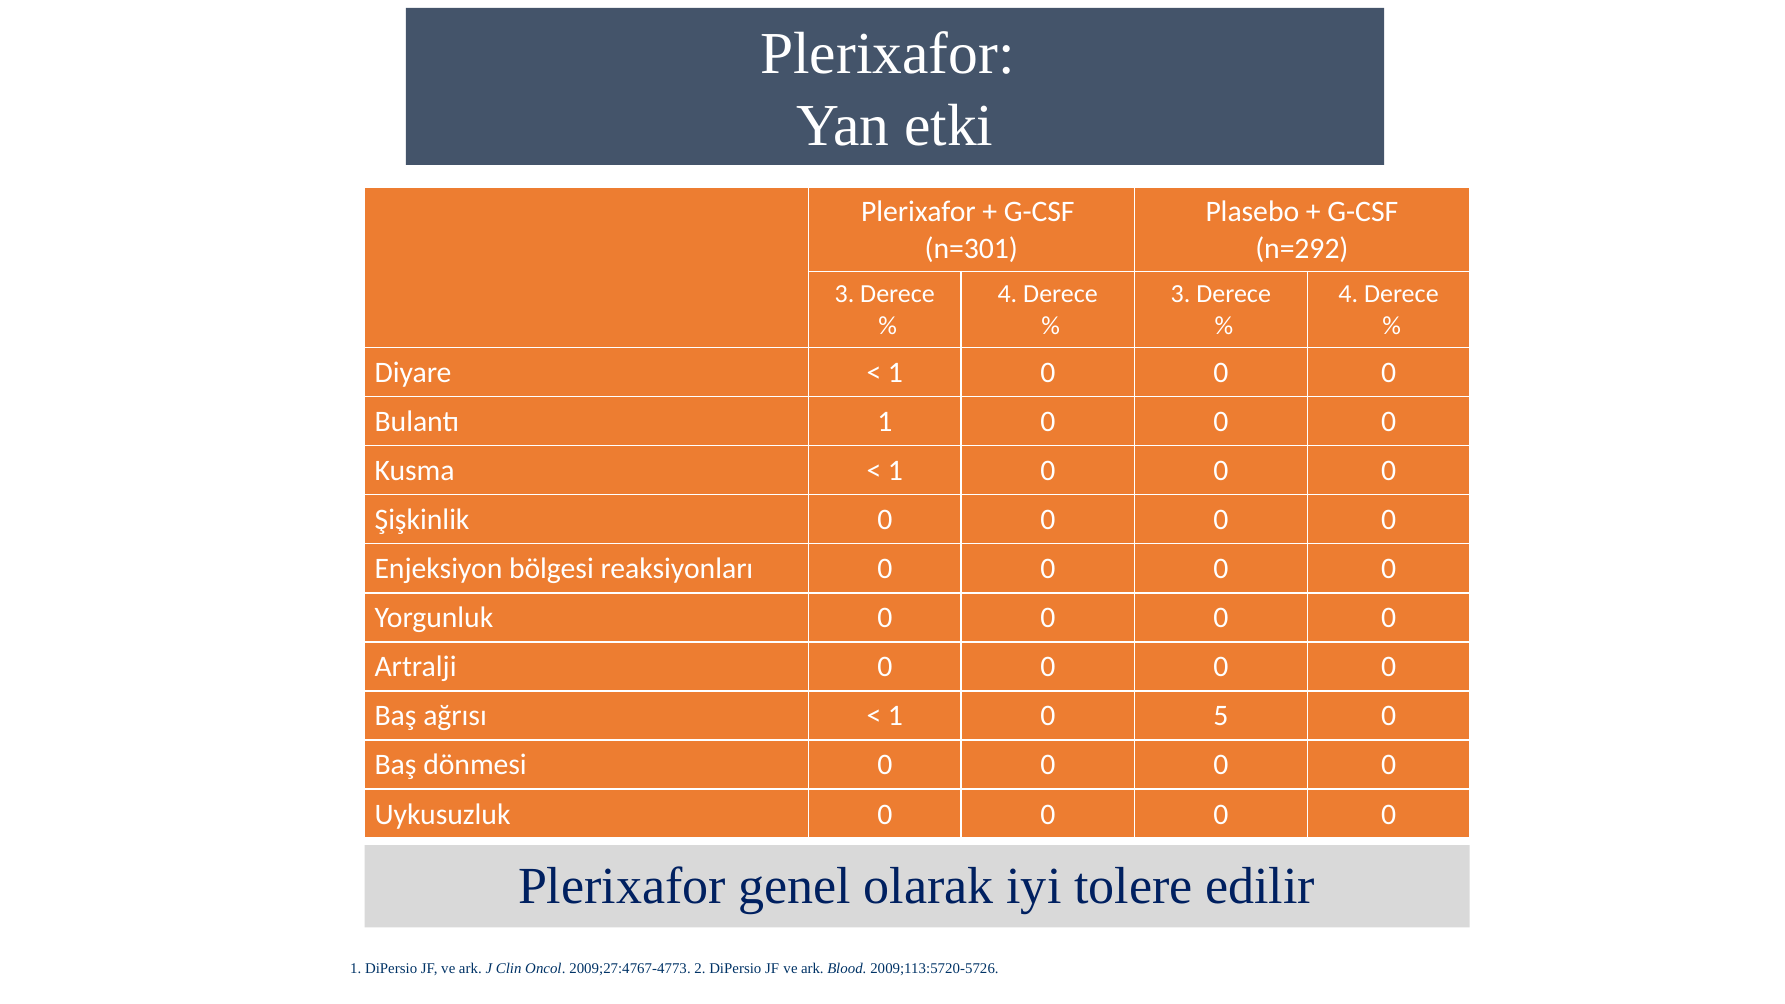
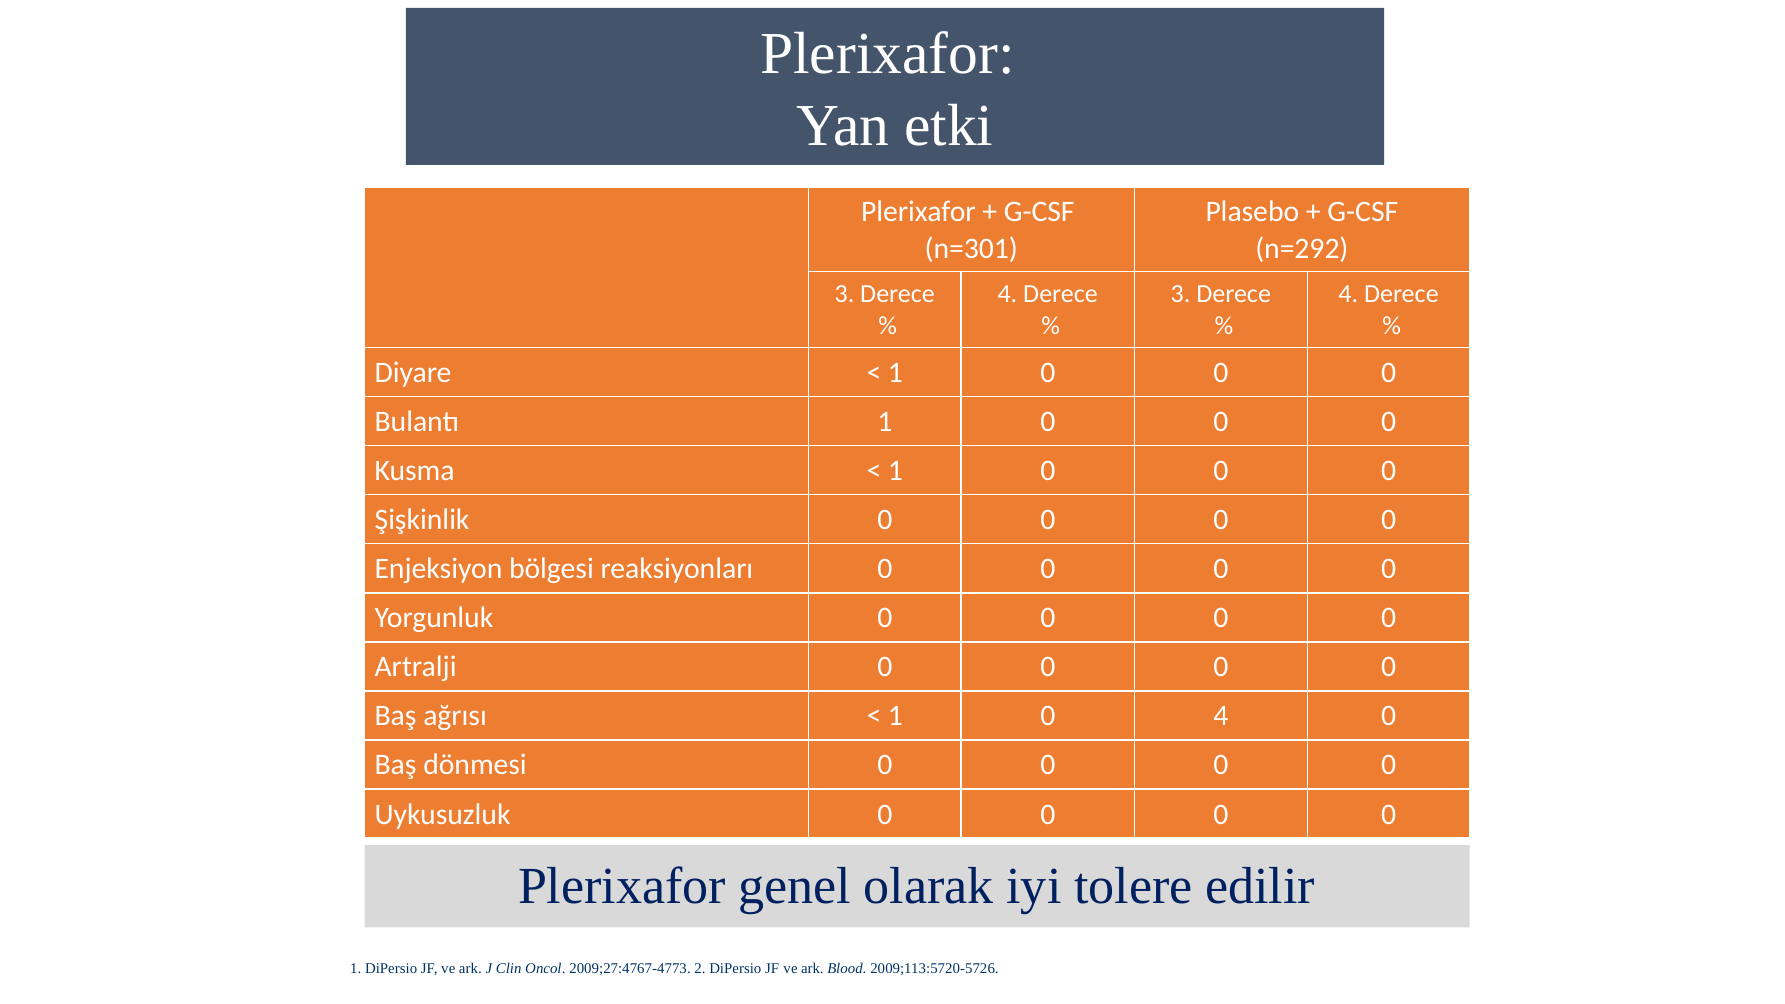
5 at (1221, 716): 5 -> 4
